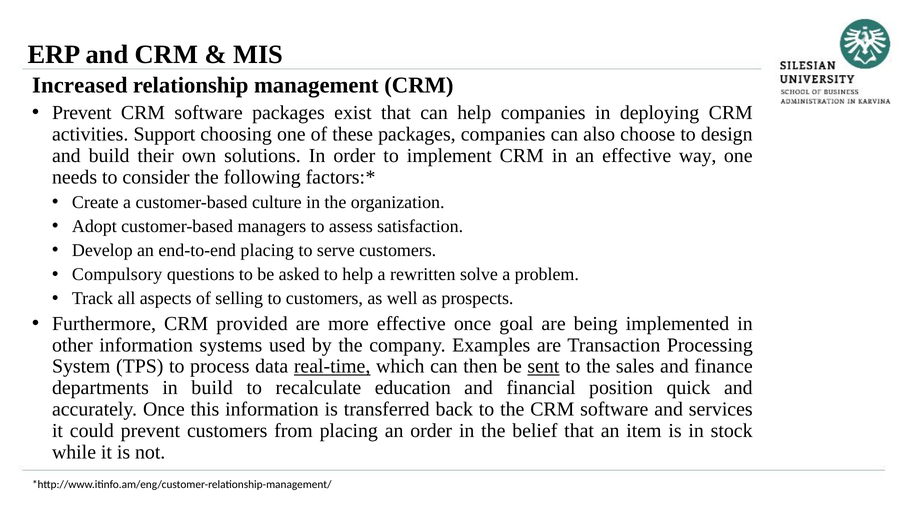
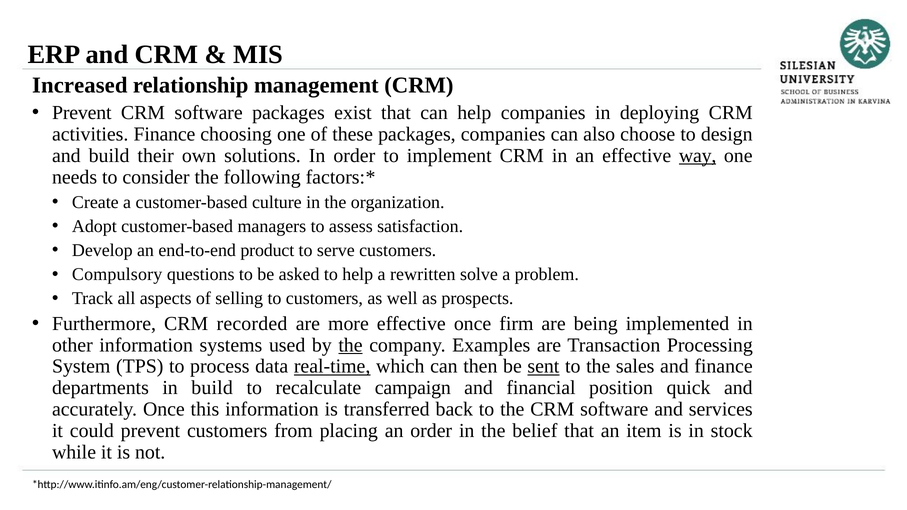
activities Support: Support -> Finance
way underline: none -> present
end-to-end placing: placing -> product
provided: provided -> recorded
goal: goal -> firm
the at (350, 345) underline: none -> present
education: education -> campaign
